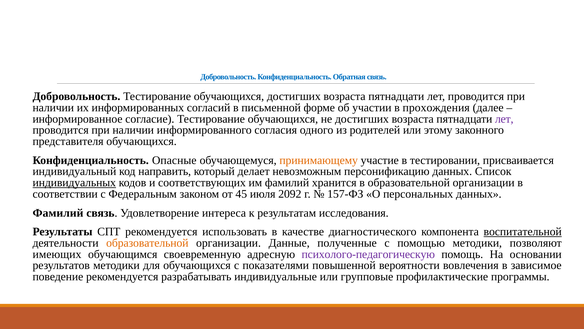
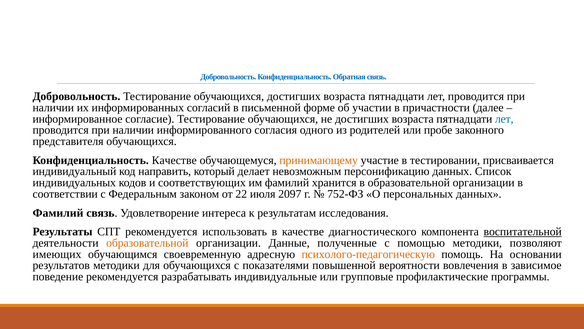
прохождения: прохождения -> причастности
лет at (504, 119) colour: purple -> blue
этому: этому -> пробе
Конфиденциальность Опасные: Опасные -> Качестве
индивидуальных underline: present -> none
45: 45 -> 22
2092: 2092 -> 2097
157-ФЗ: 157-ФЗ -> 752-ФЗ
психолого-педагогическую colour: purple -> orange
